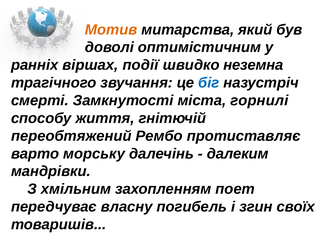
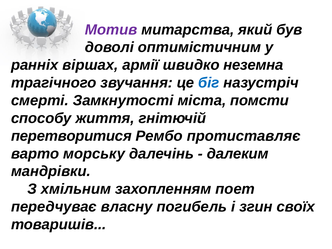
Мотив colour: orange -> purple
події: події -> армії
горнилі: горнилі -> помсти
переобтяжений: переобтяжений -> перетворитися
